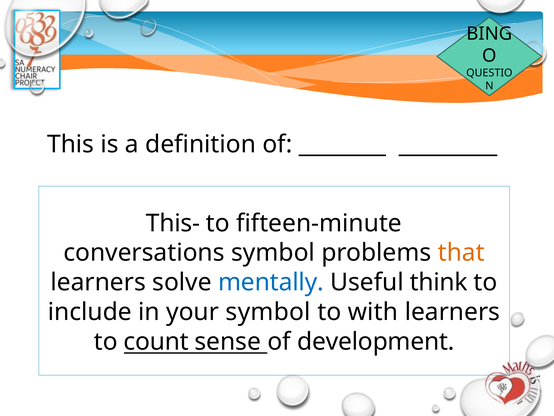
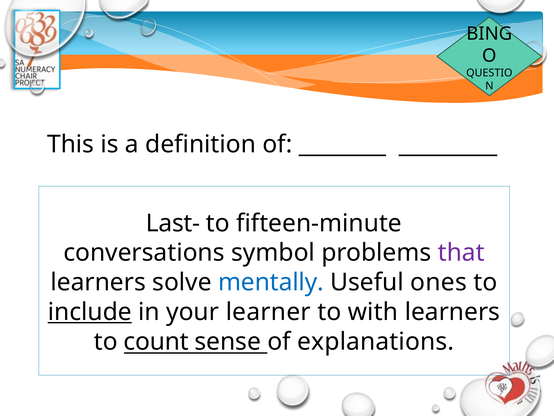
This-: This- -> Last-
that colour: orange -> purple
think: think -> ones
include underline: none -> present
your symbol: symbol -> learner
development: development -> explanations
